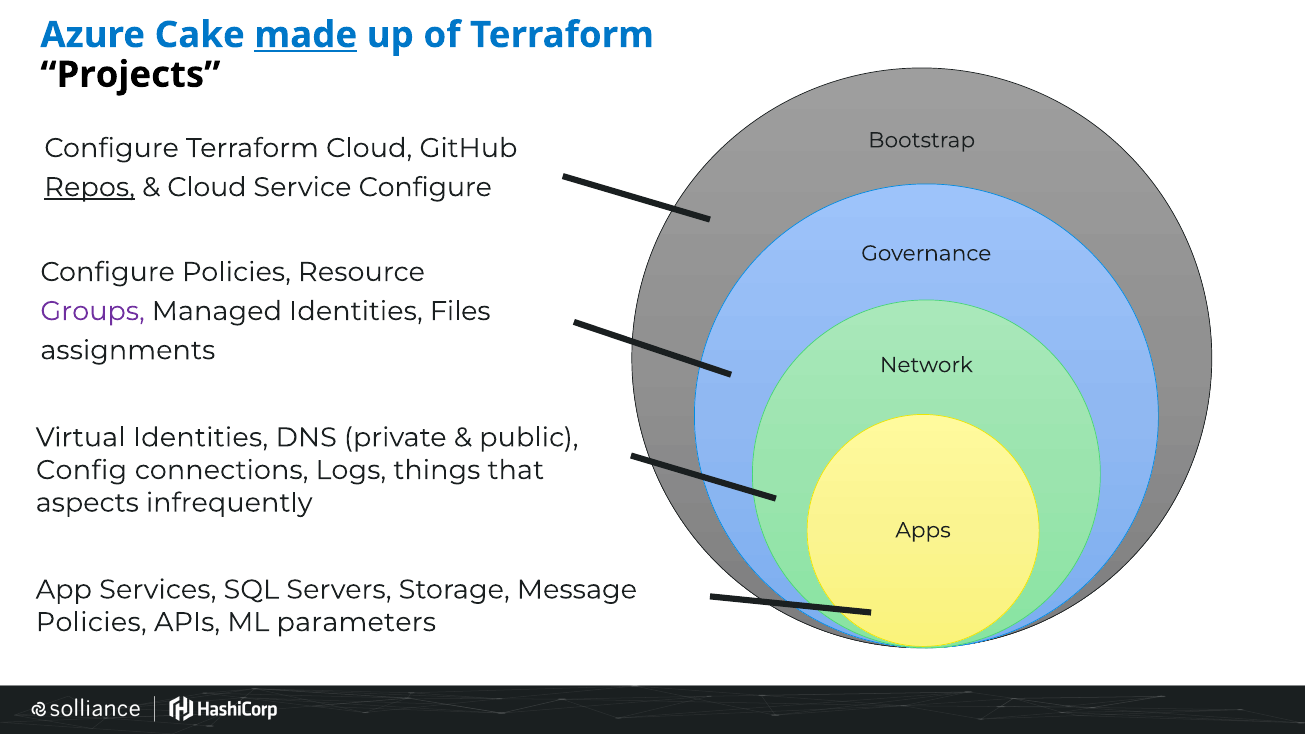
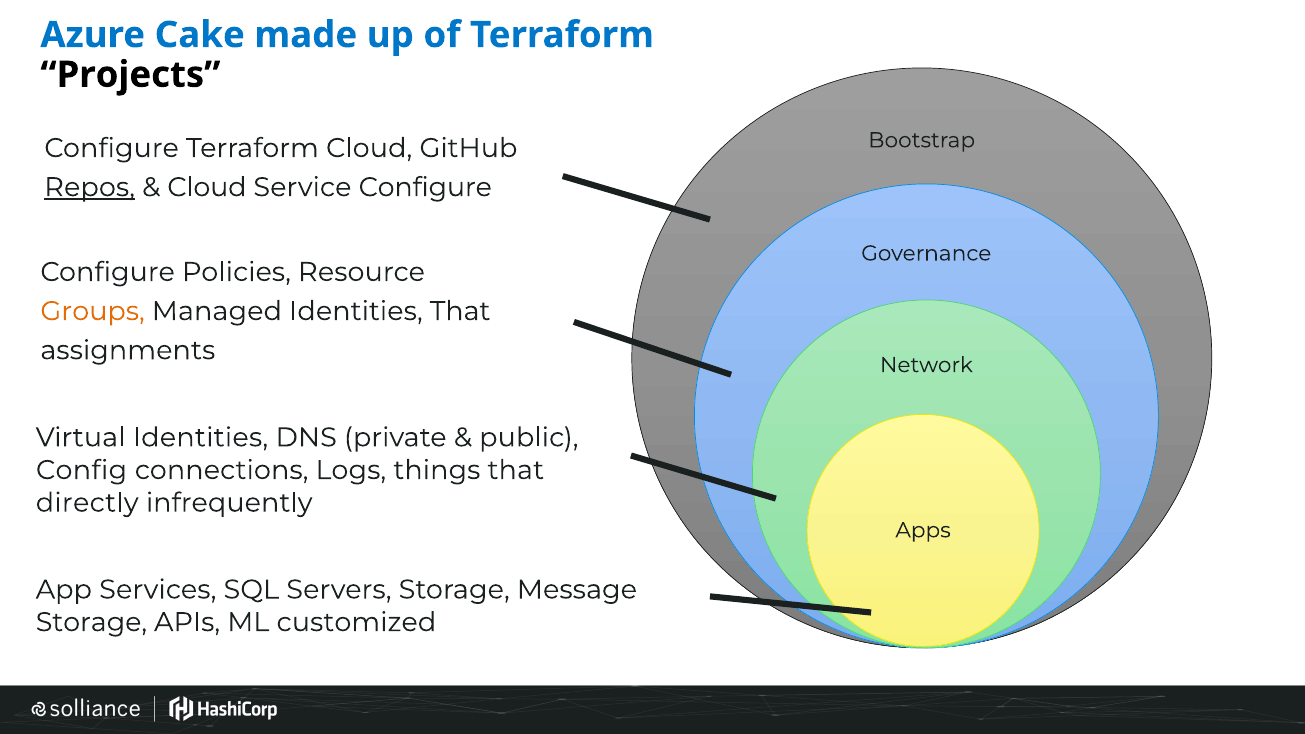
made underline: present -> none
Groups colour: purple -> orange
Identities Files: Files -> That
aspects: aspects -> directly
Policies at (91, 622): Policies -> Storage
parameters: parameters -> customized
